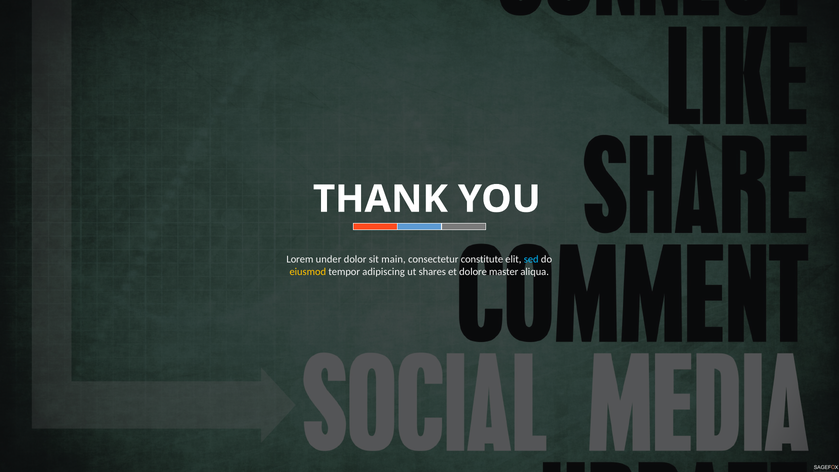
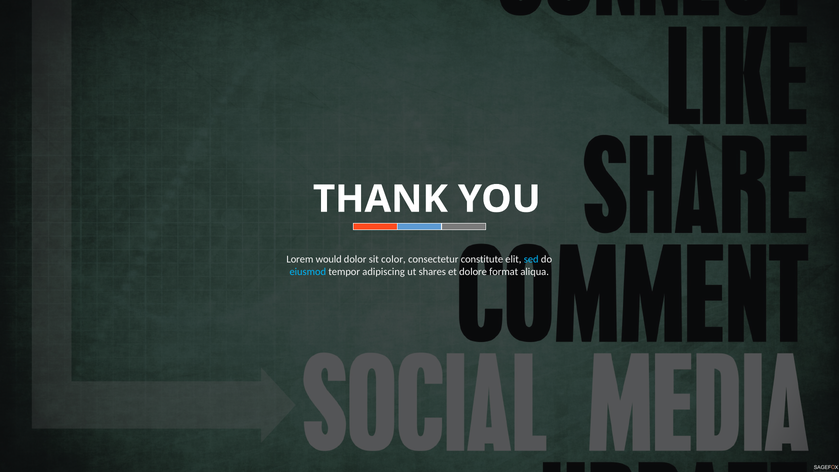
under: under -> would
main: main -> color
eiusmod colour: yellow -> light blue
master: master -> format
